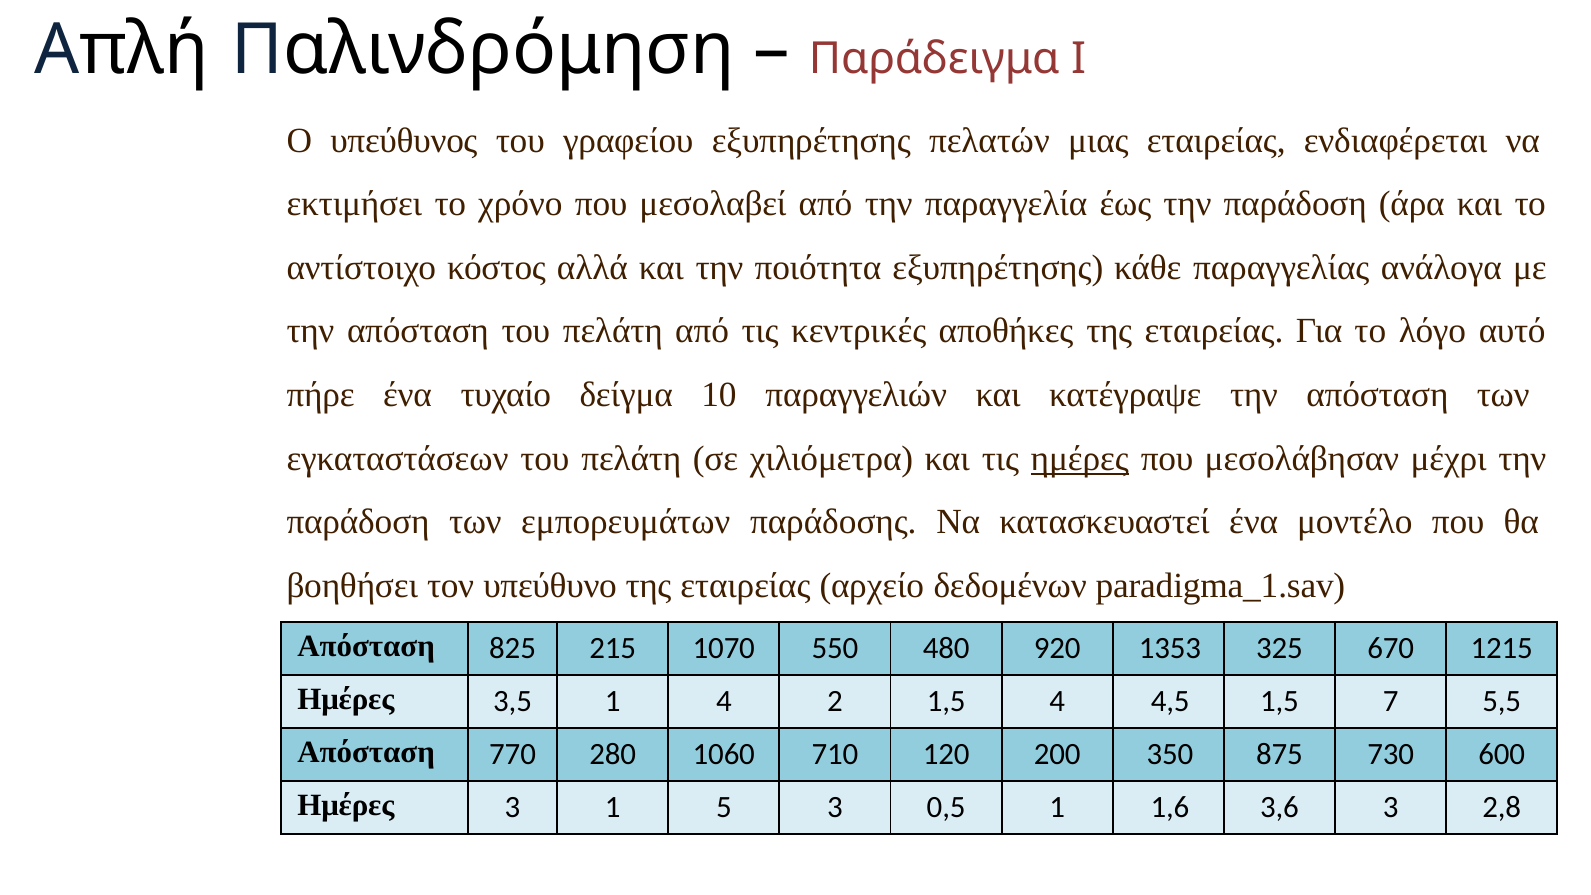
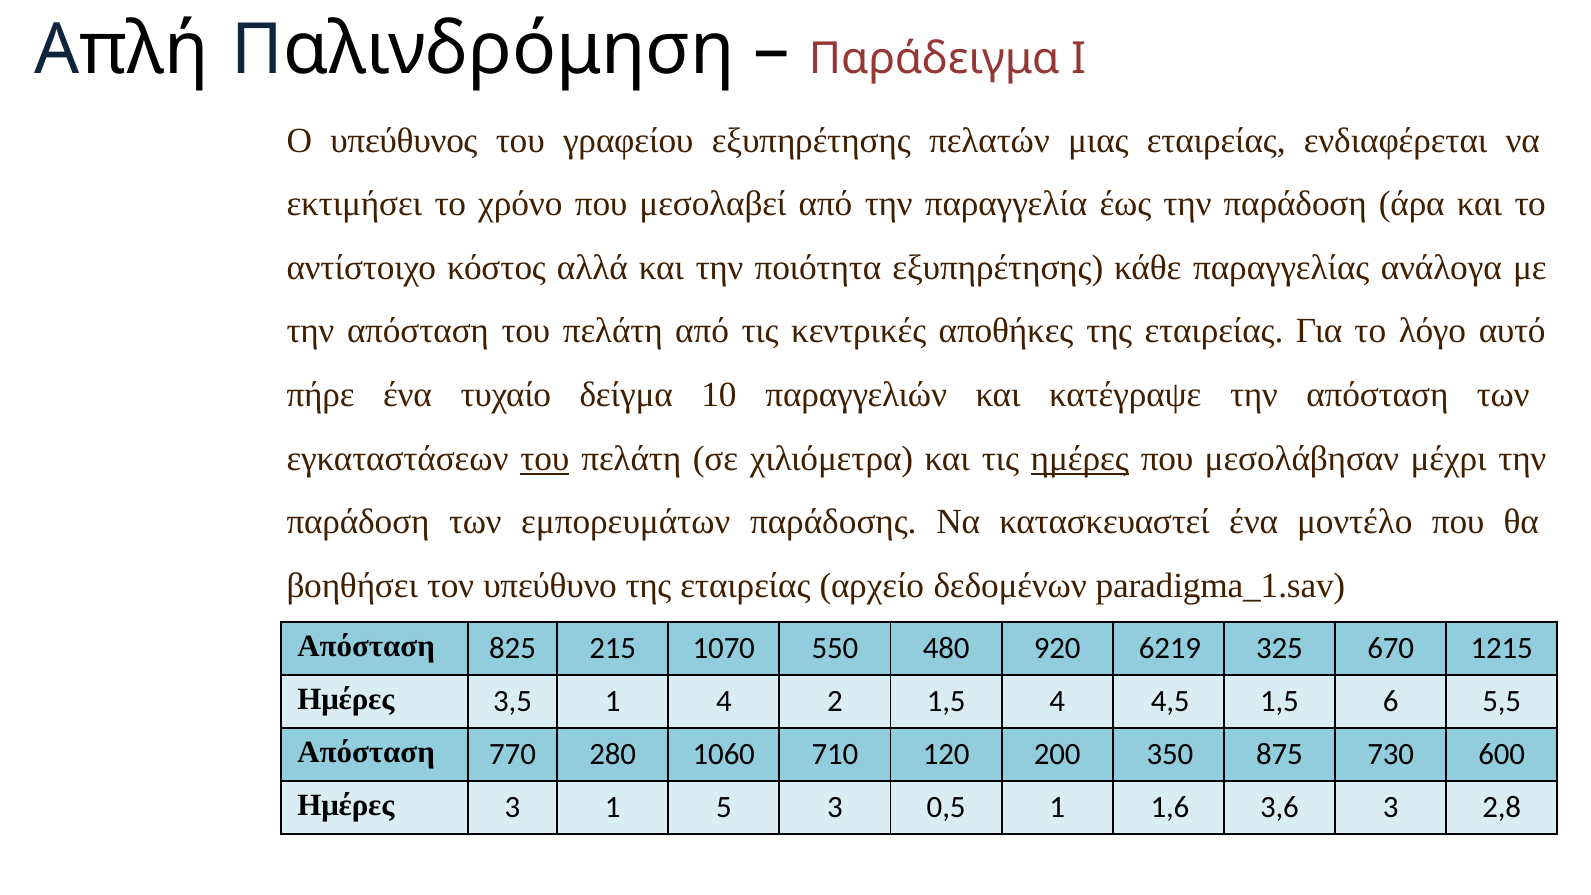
του at (545, 458) underline: none -> present
1353: 1353 -> 6219
7: 7 -> 6
